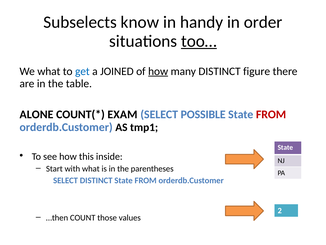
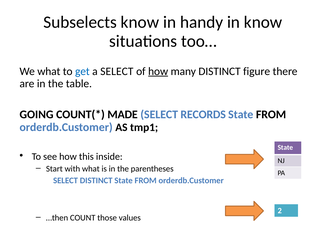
in order: order -> know
too… underline: present -> none
a JOINED: JOINED -> SELECT
ALONE: ALONE -> GOING
EXAM: EXAM -> MADE
POSSIBLE: POSSIBLE -> RECORDS
FROM at (271, 114) colour: red -> black
